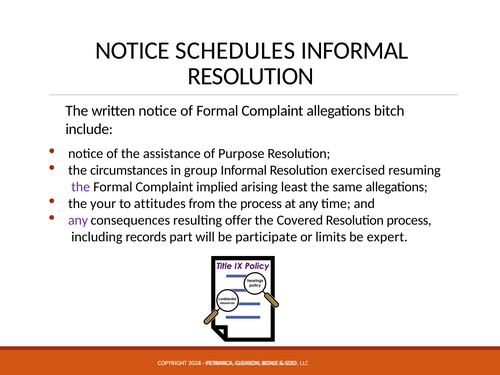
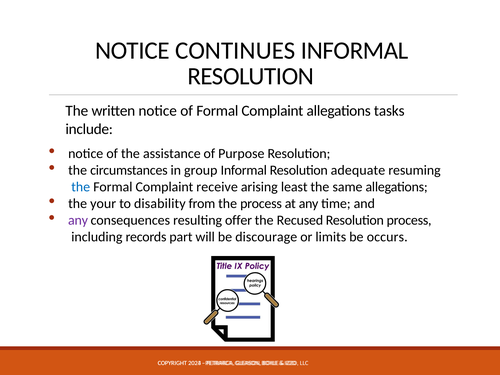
SCHEDULES: SCHEDULES -> CONTINUES
bitch: bitch -> tasks
exercised: exercised -> adequate
the at (81, 187) colour: purple -> blue
implied: implied -> receive
attitudes: attitudes -> disability
Covered: Covered -> Recused
participate: participate -> discourage
expert: expert -> occurs
